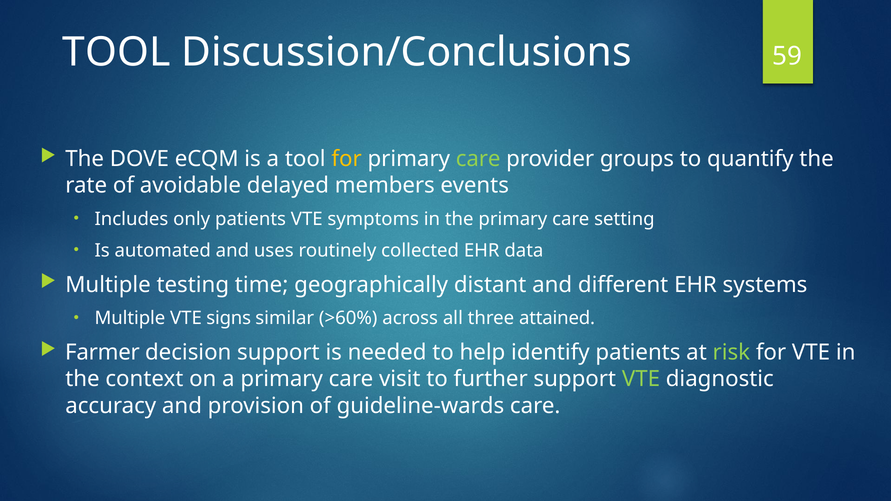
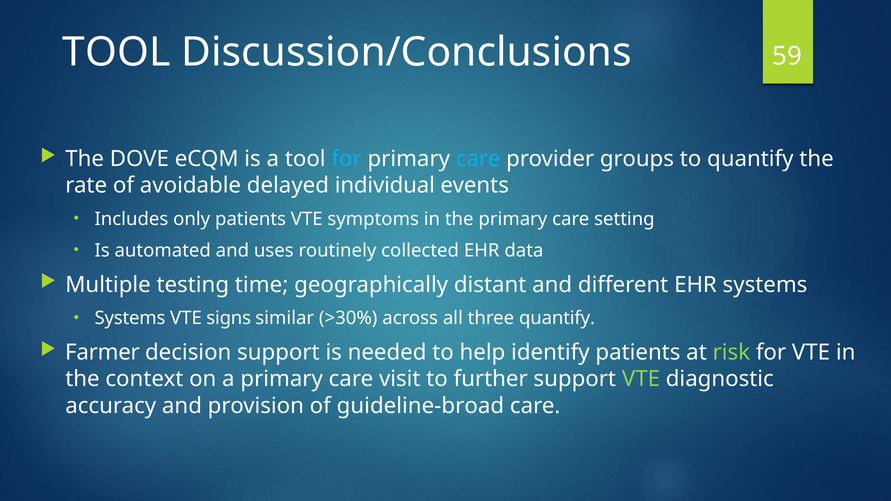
for at (347, 159) colour: yellow -> light blue
care at (478, 159) colour: light green -> light blue
members: members -> individual
Multiple at (130, 318): Multiple -> Systems
>60%: >60% -> >30%
three attained: attained -> quantify
guideline-wards: guideline-wards -> guideline-broad
